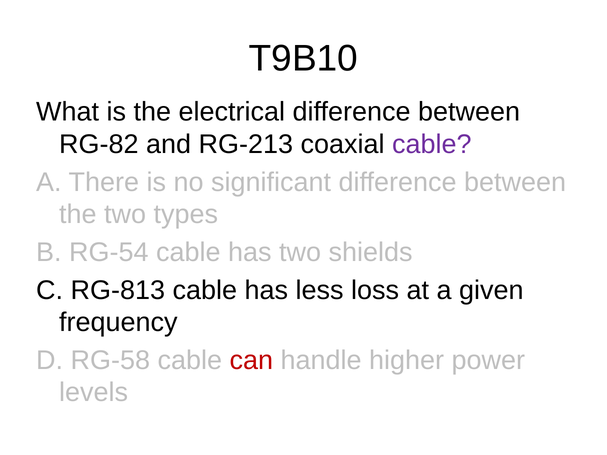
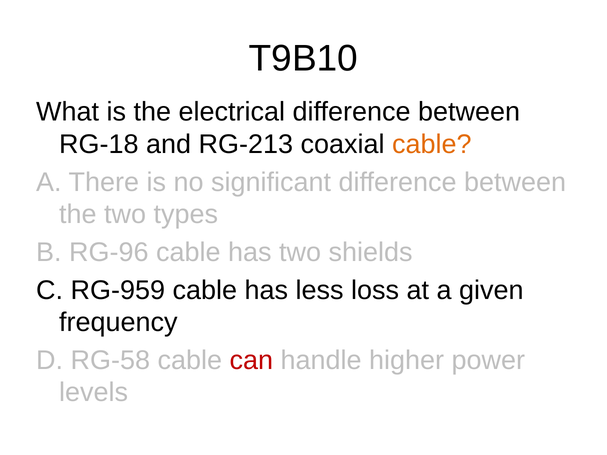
RG-82: RG-82 -> RG-18
cable at (432, 145) colour: purple -> orange
RG-54: RG-54 -> RG-96
RG-813: RG-813 -> RG-959
